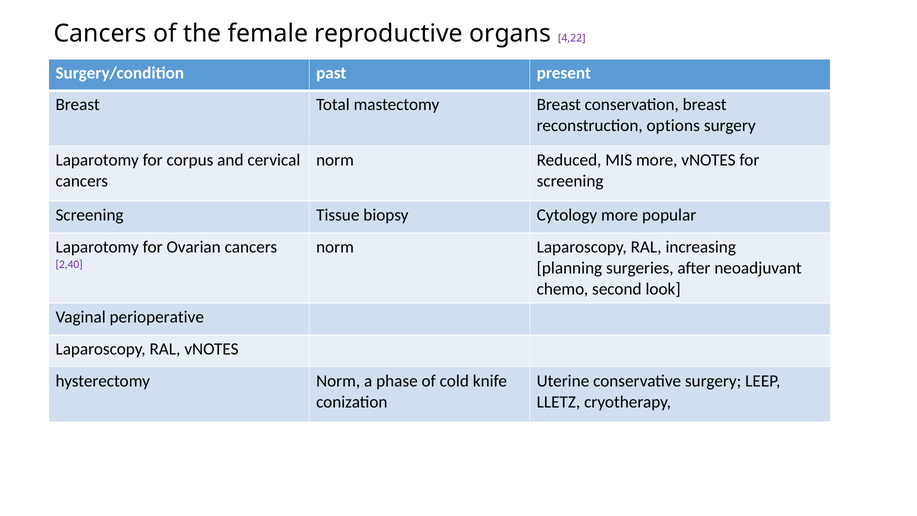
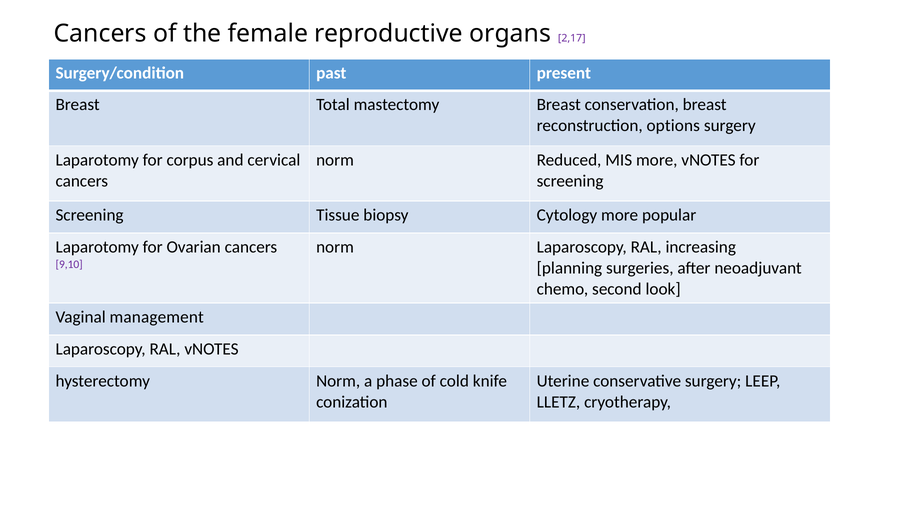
4,22: 4,22 -> 2,17
2,40: 2,40 -> 9,10
perioperative: perioperative -> management
